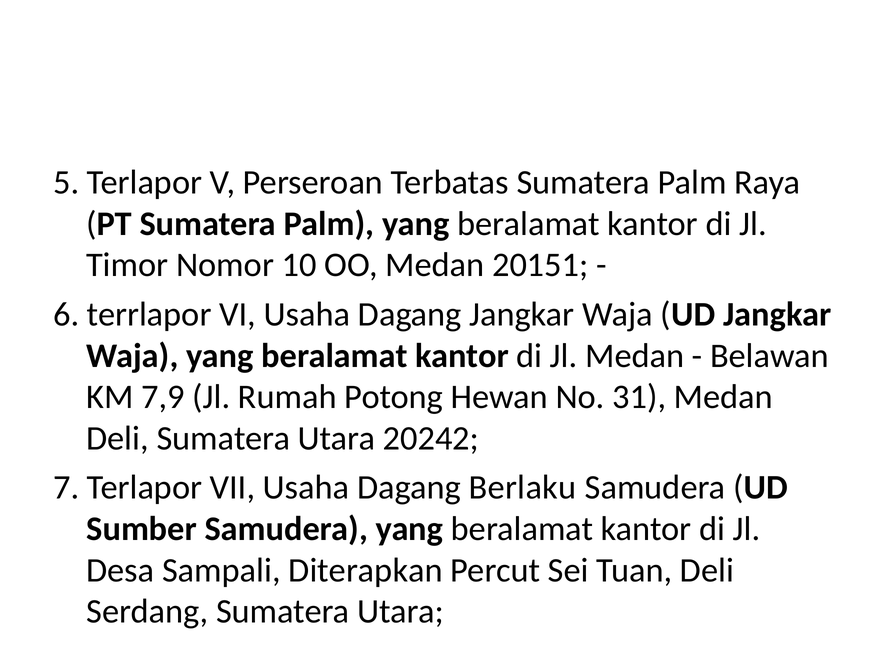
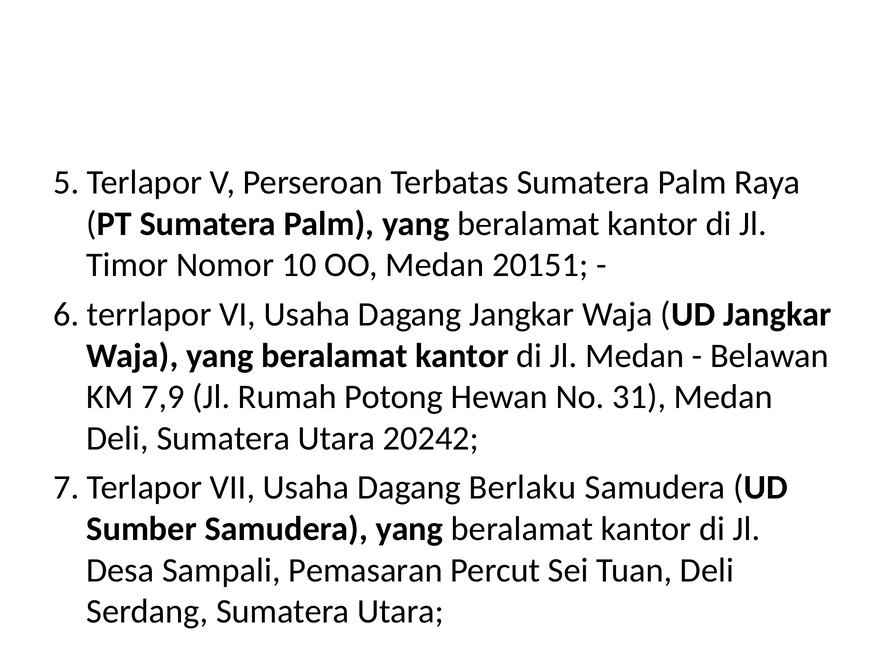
Diterapkan: Diterapkan -> Pemasaran
